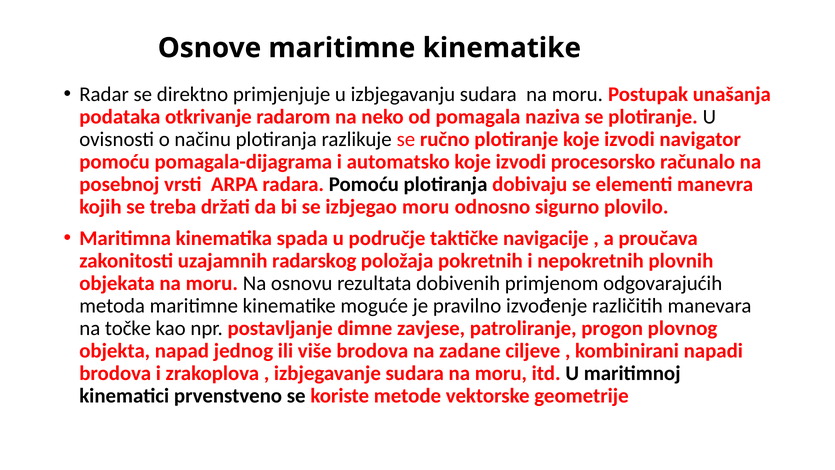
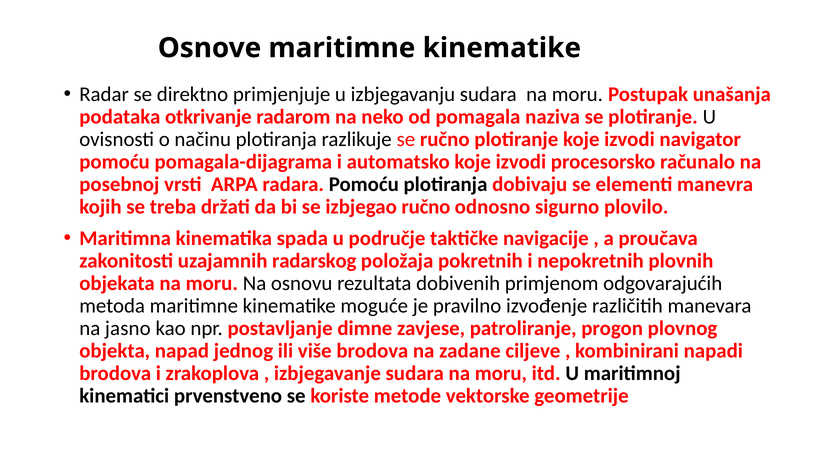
izbjegao moru: moru -> ručno
točke: točke -> jasno
